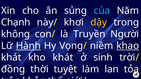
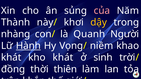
của colour: light blue -> pink
Chạnh: Chạnh -> Thành
không: không -> nhàng
Truyền: Truyền -> Quanh
khao underline: present -> none
tuyệt: tuyệt -> thiên
